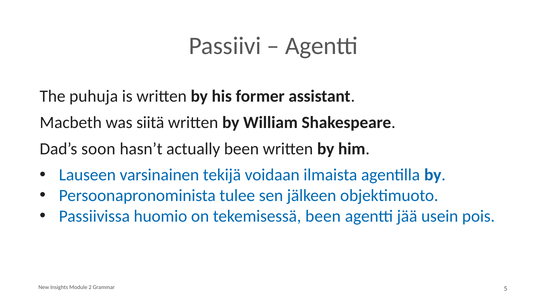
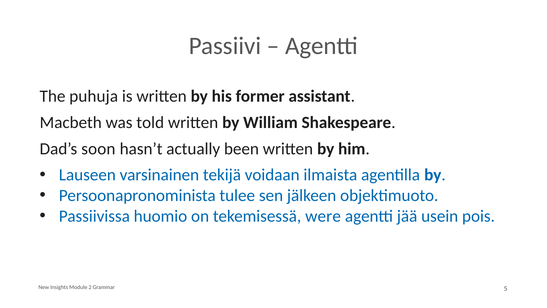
siitä: siitä -> told
tekemisessä been: been -> were
